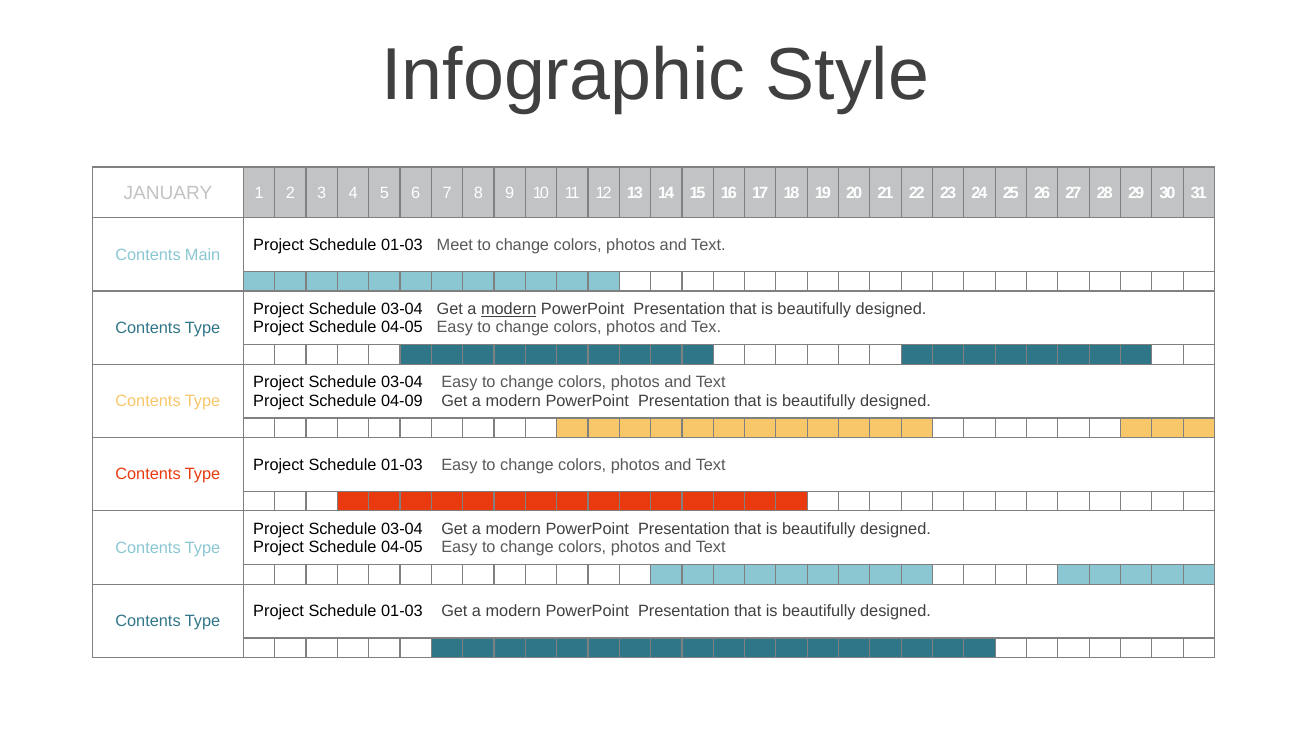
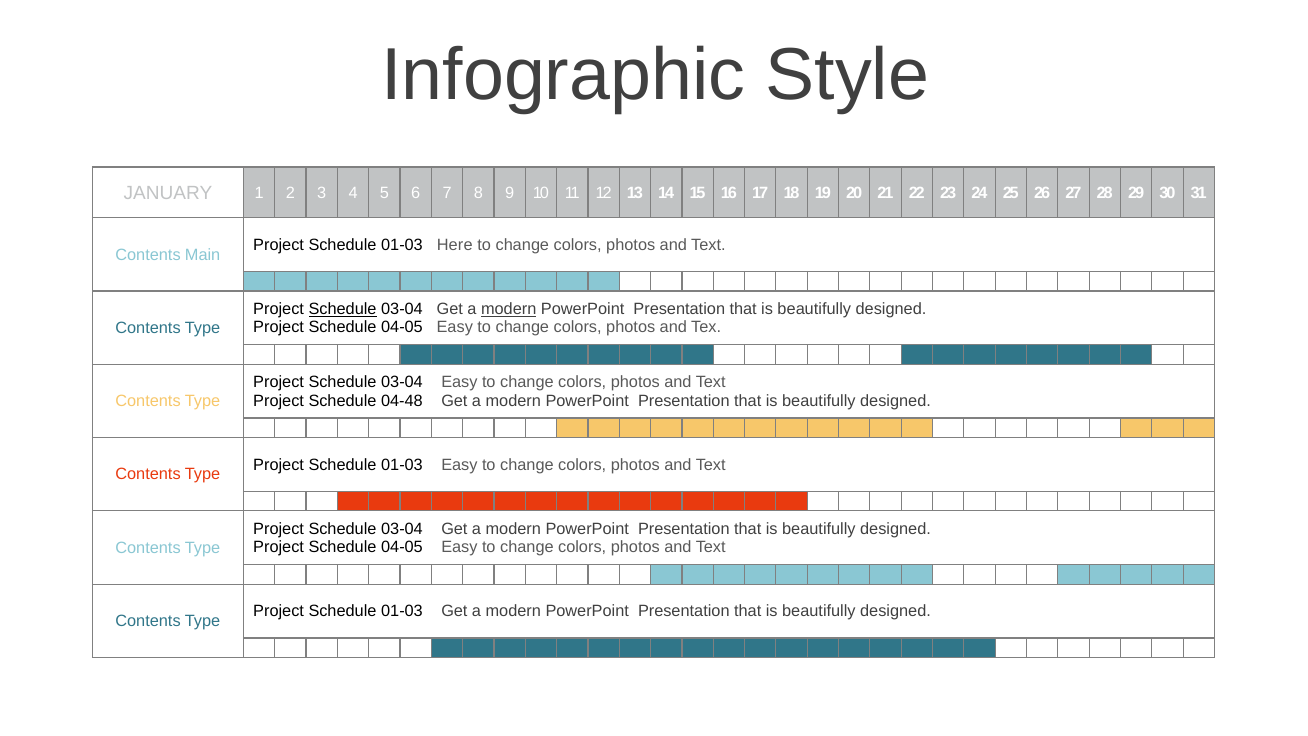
Meet: Meet -> Here
Schedule at (343, 309) underline: none -> present
04-09: 04-09 -> 04-48
